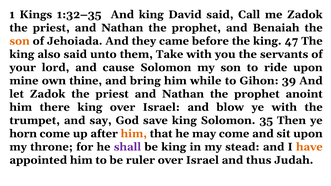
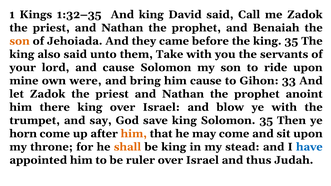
king 47: 47 -> 35
thine: thine -> were
him while: while -> cause
39: 39 -> 33
shall colour: purple -> orange
have colour: orange -> blue
